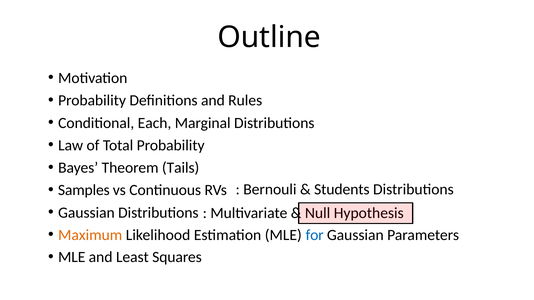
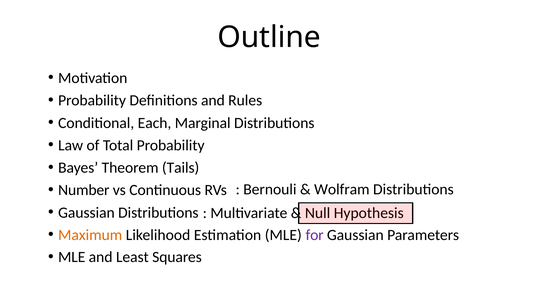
Samples: Samples -> Number
Students: Students -> Wolfram
for colour: blue -> purple
